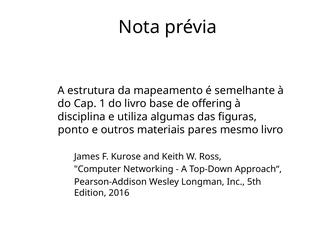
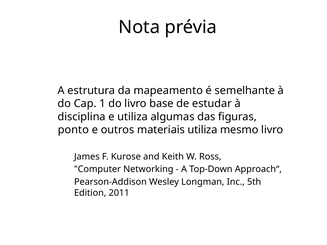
offering: offering -> estudar
materiais pares: pares -> utiliza
2016: 2016 -> 2011
